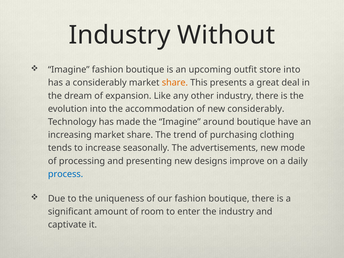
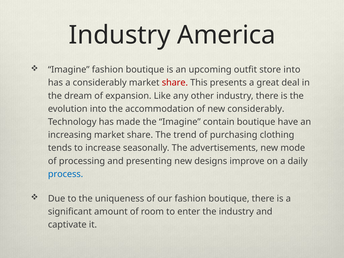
Without: Without -> America
share at (175, 83) colour: orange -> red
around: around -> contain
